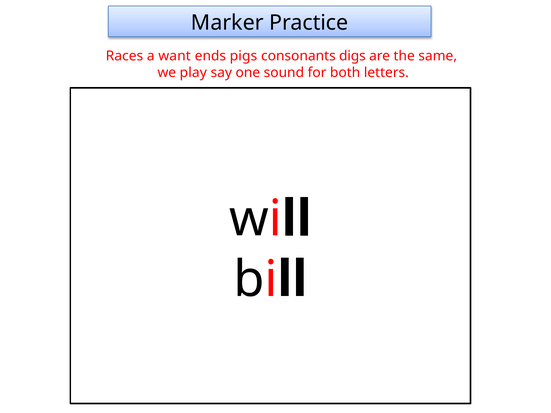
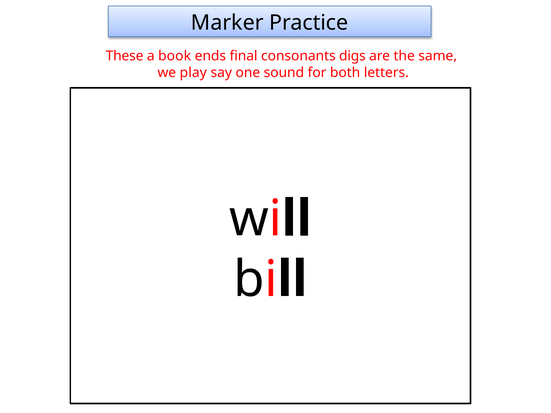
Races: Races -> These
want: want -> book
pigs: pigs -> final
